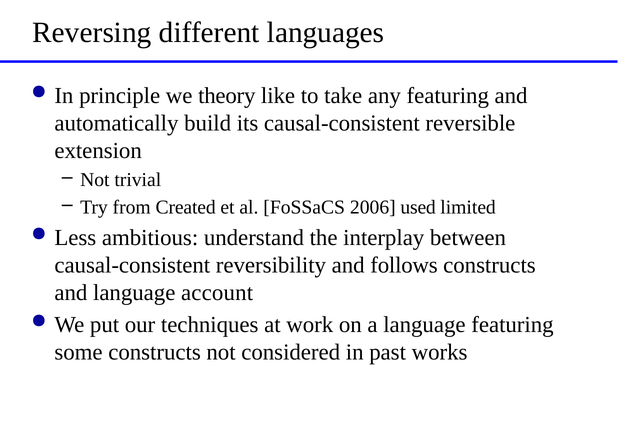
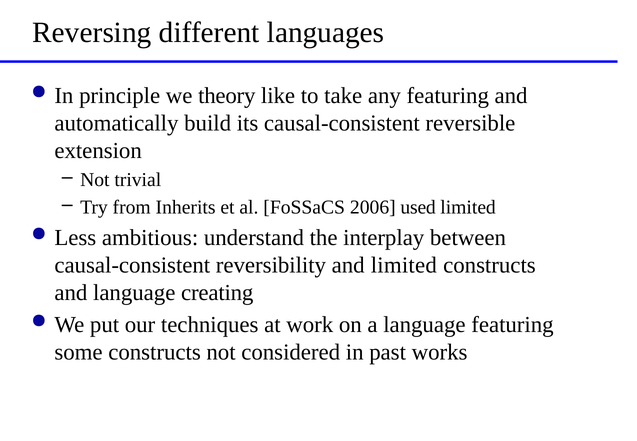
Created: Created -> Inherits
and follows: follows -> limited
account: account -> creating
